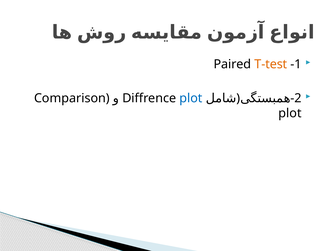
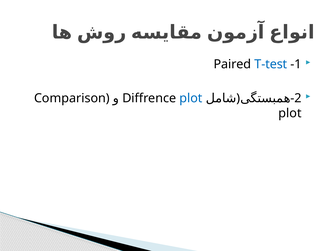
T-test colour: orange -> blue
